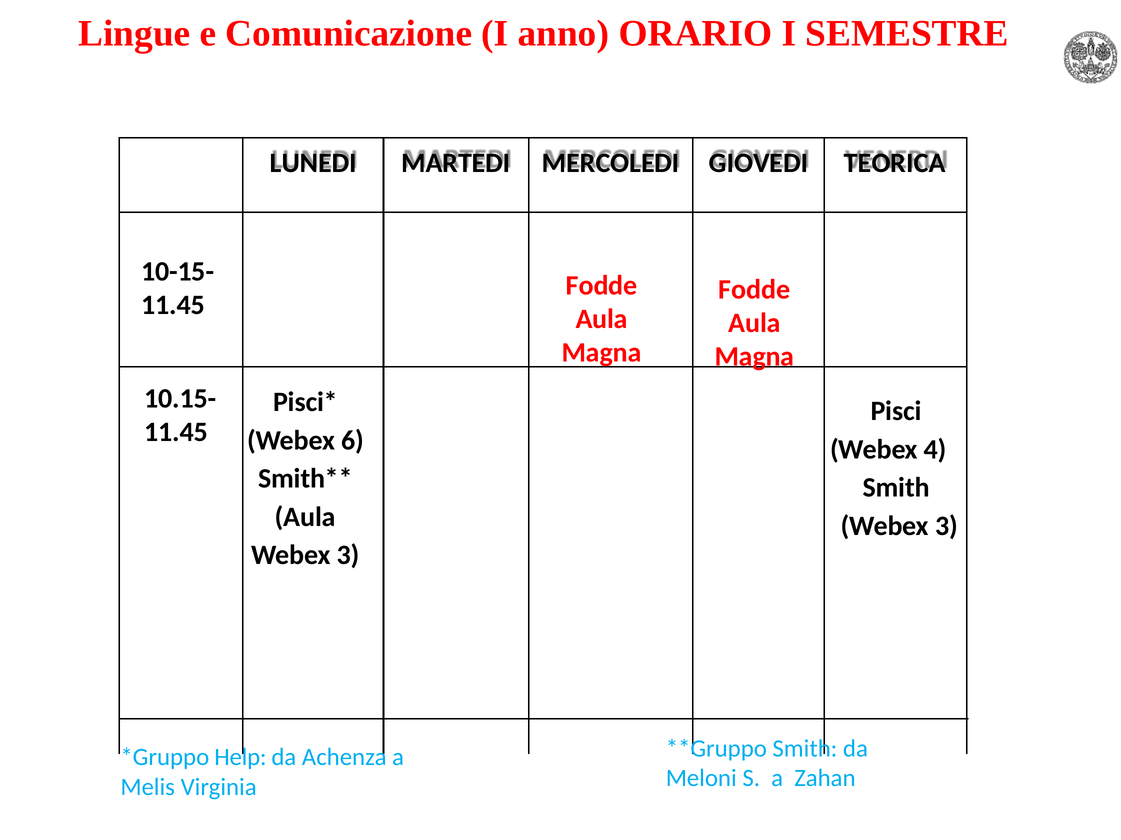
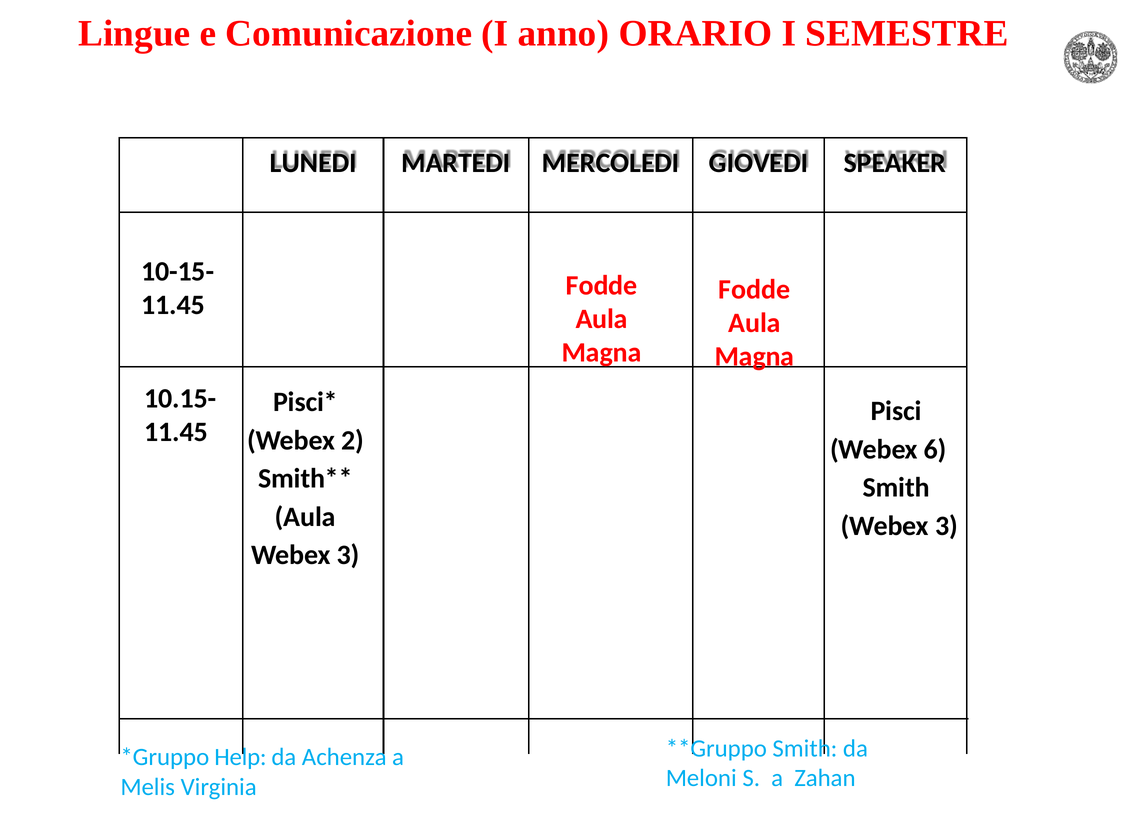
TEORICA: TEORICA -> SPEAKER
6: 6 -> 2
4: 4 -> 6
